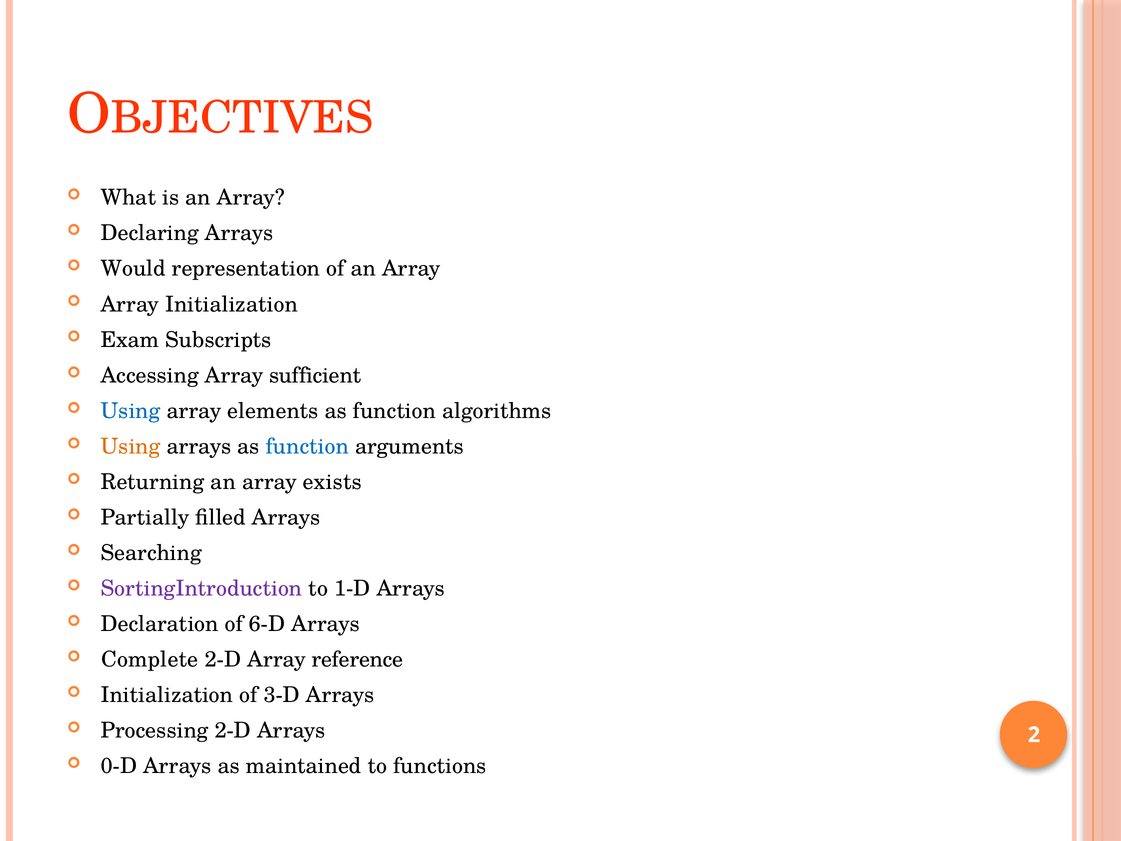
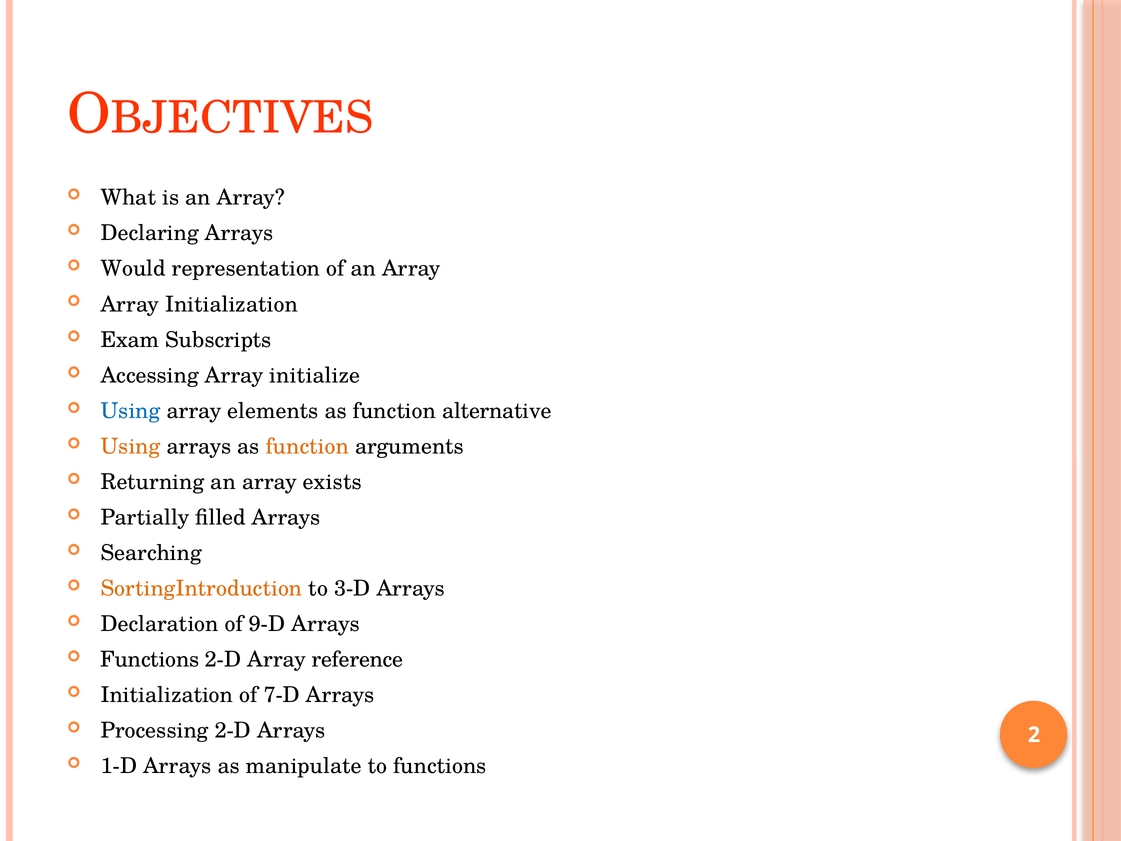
sufficient: sufficient -> initialize
algorithms: algorithms -> alternative
function at (307, 446) colour: blue -> orange
SortingIntroduction colour: purple -> orange
1-D: 1-D -> 3-D
6-D: 6-D -> 9-D
Complete at (150, 659): Complete -> Functions
3-D: 3-D -> 7-D
0-D: 0-D -> 1-D
maintained: maintained -> manipulate
